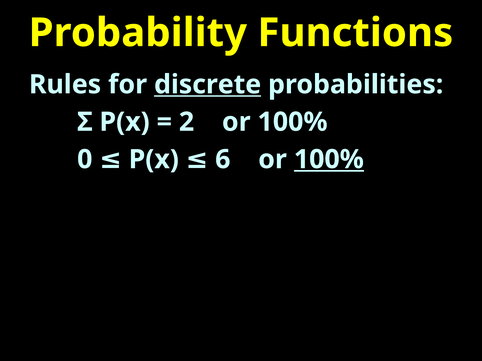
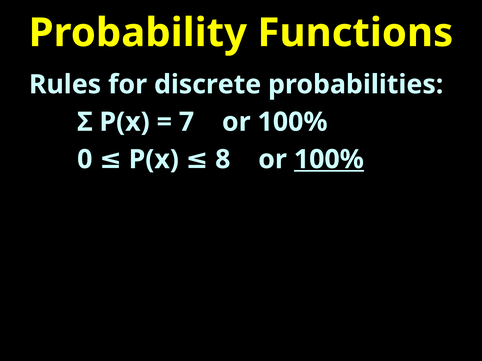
discrete underline: present -> none
2: 2 -> 7
6: 6 -> 8
